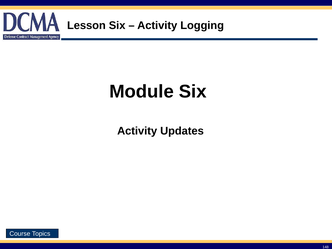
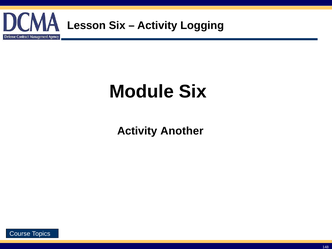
Updates: Updates -> Another
